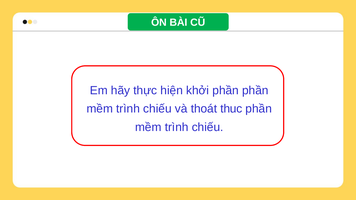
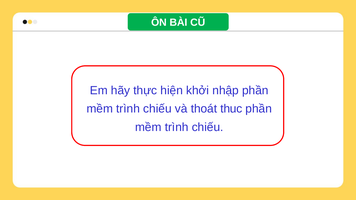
khởi phần: phần -> nhập
